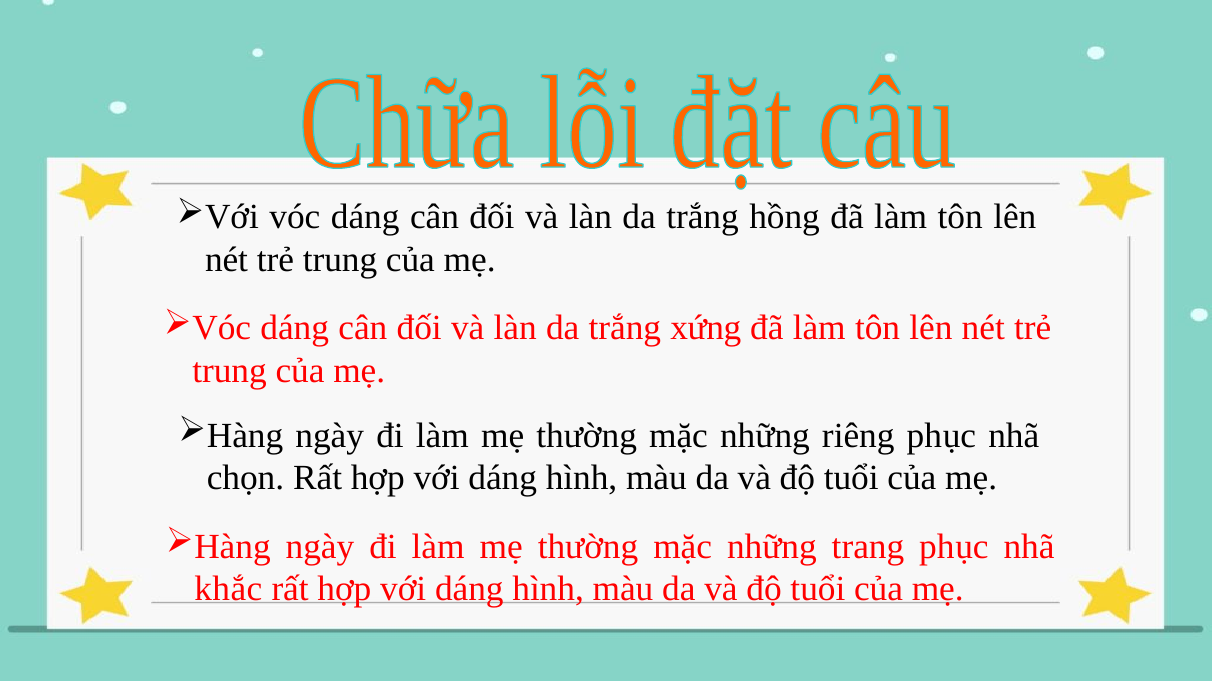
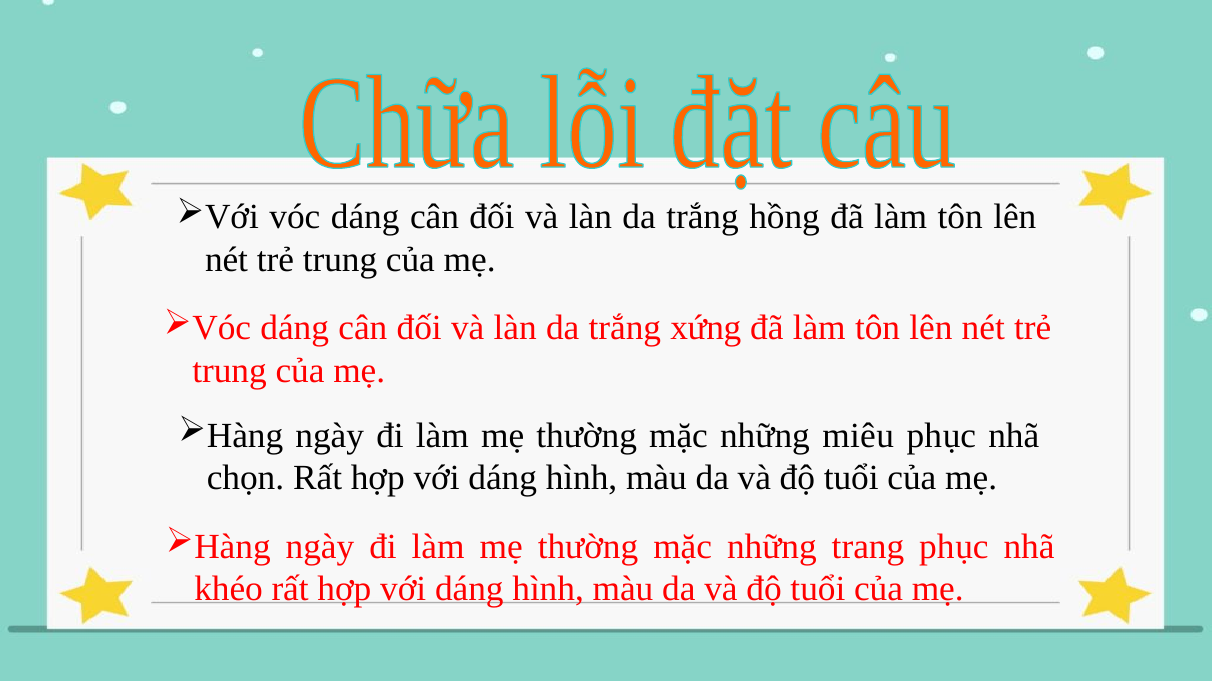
riêng: riêng -> miêu
khắc: khắc -> khéo
